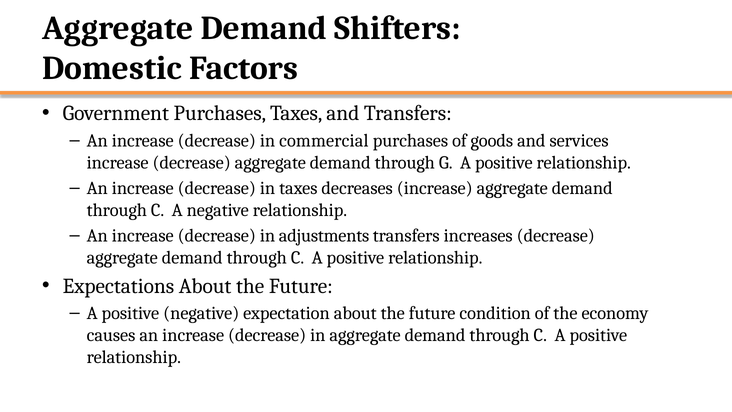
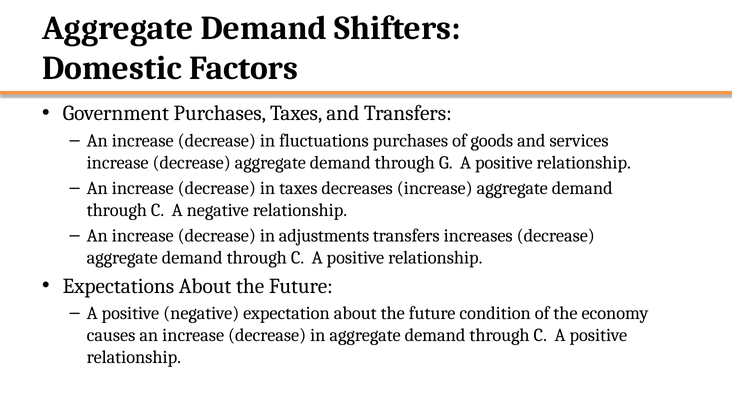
commercial: commercial -> fluctuations
